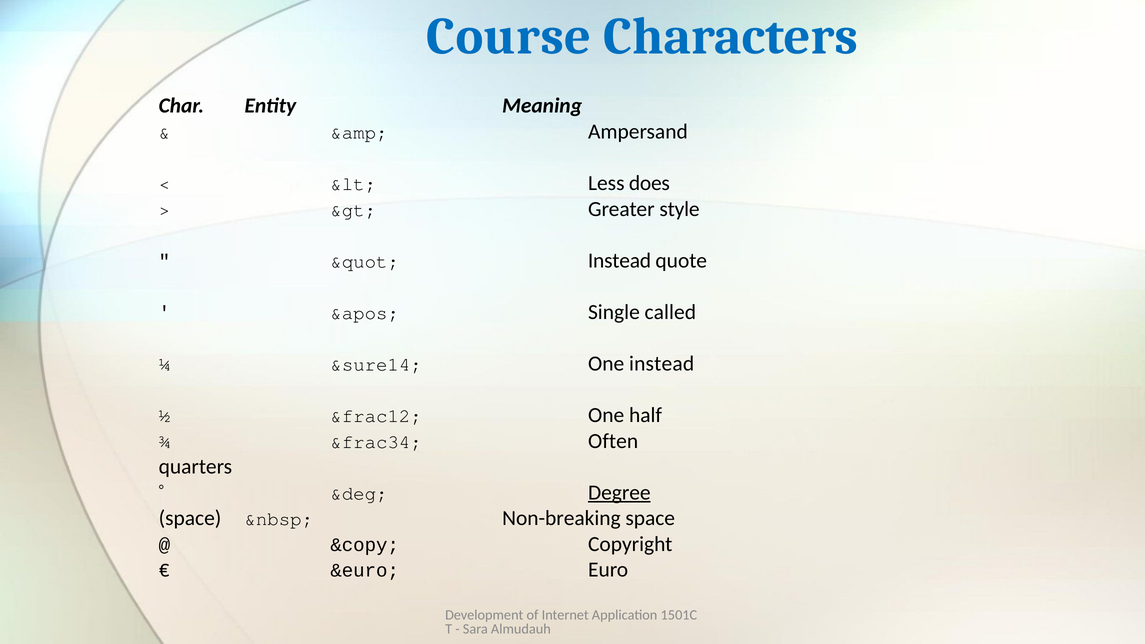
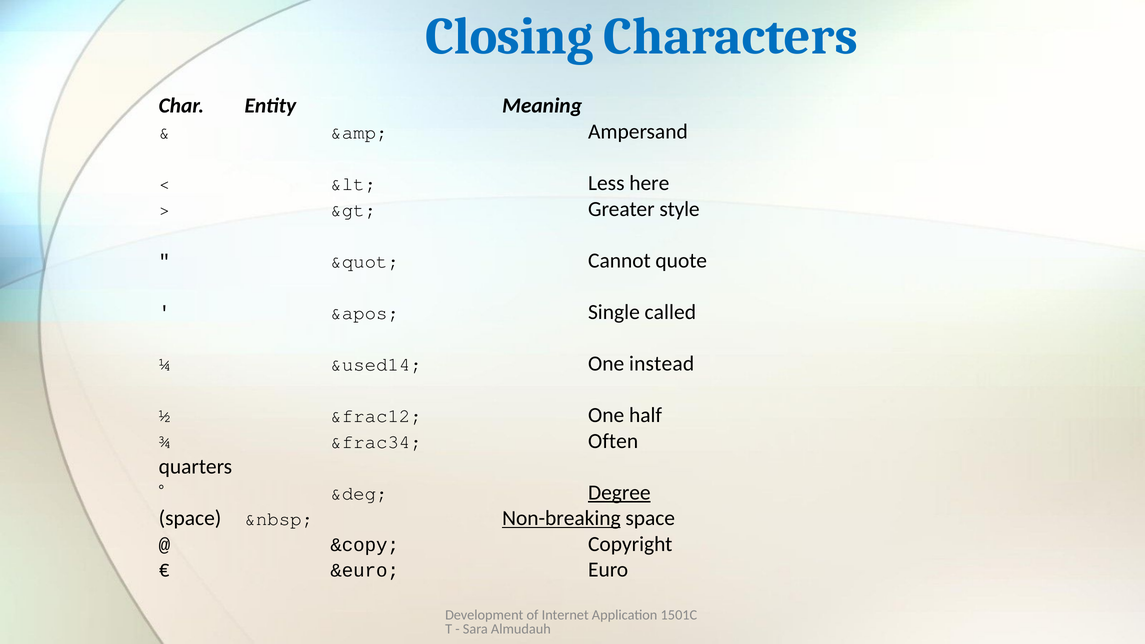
Course: Course -> Closing
does: does -> here
&quot Instead: Instead -> Cannot
&sure14: &sure14 -> &used14
Non-breaking underline: none -> present
